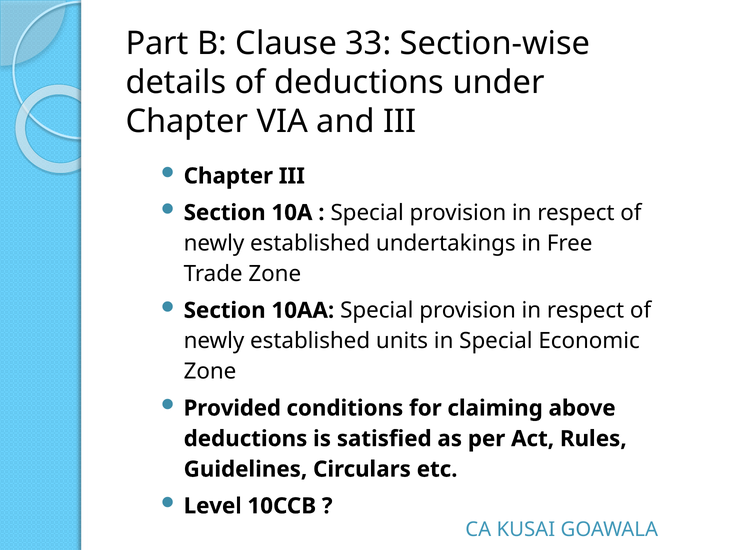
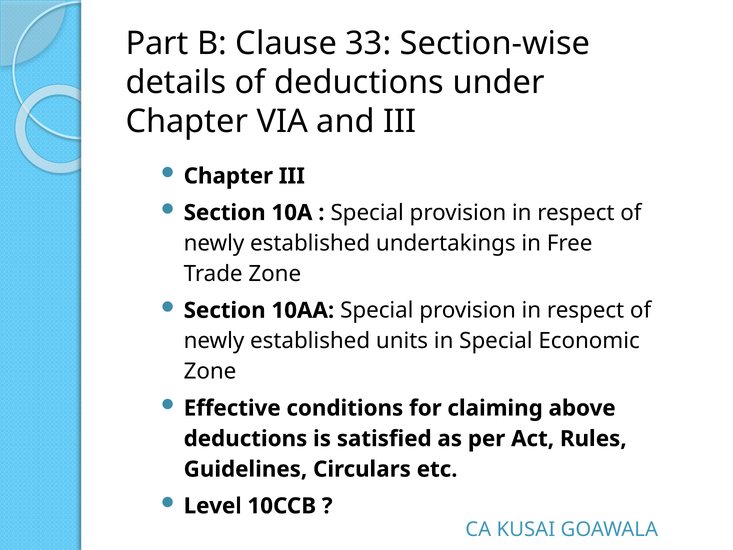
Provided: Provided -> Effective
